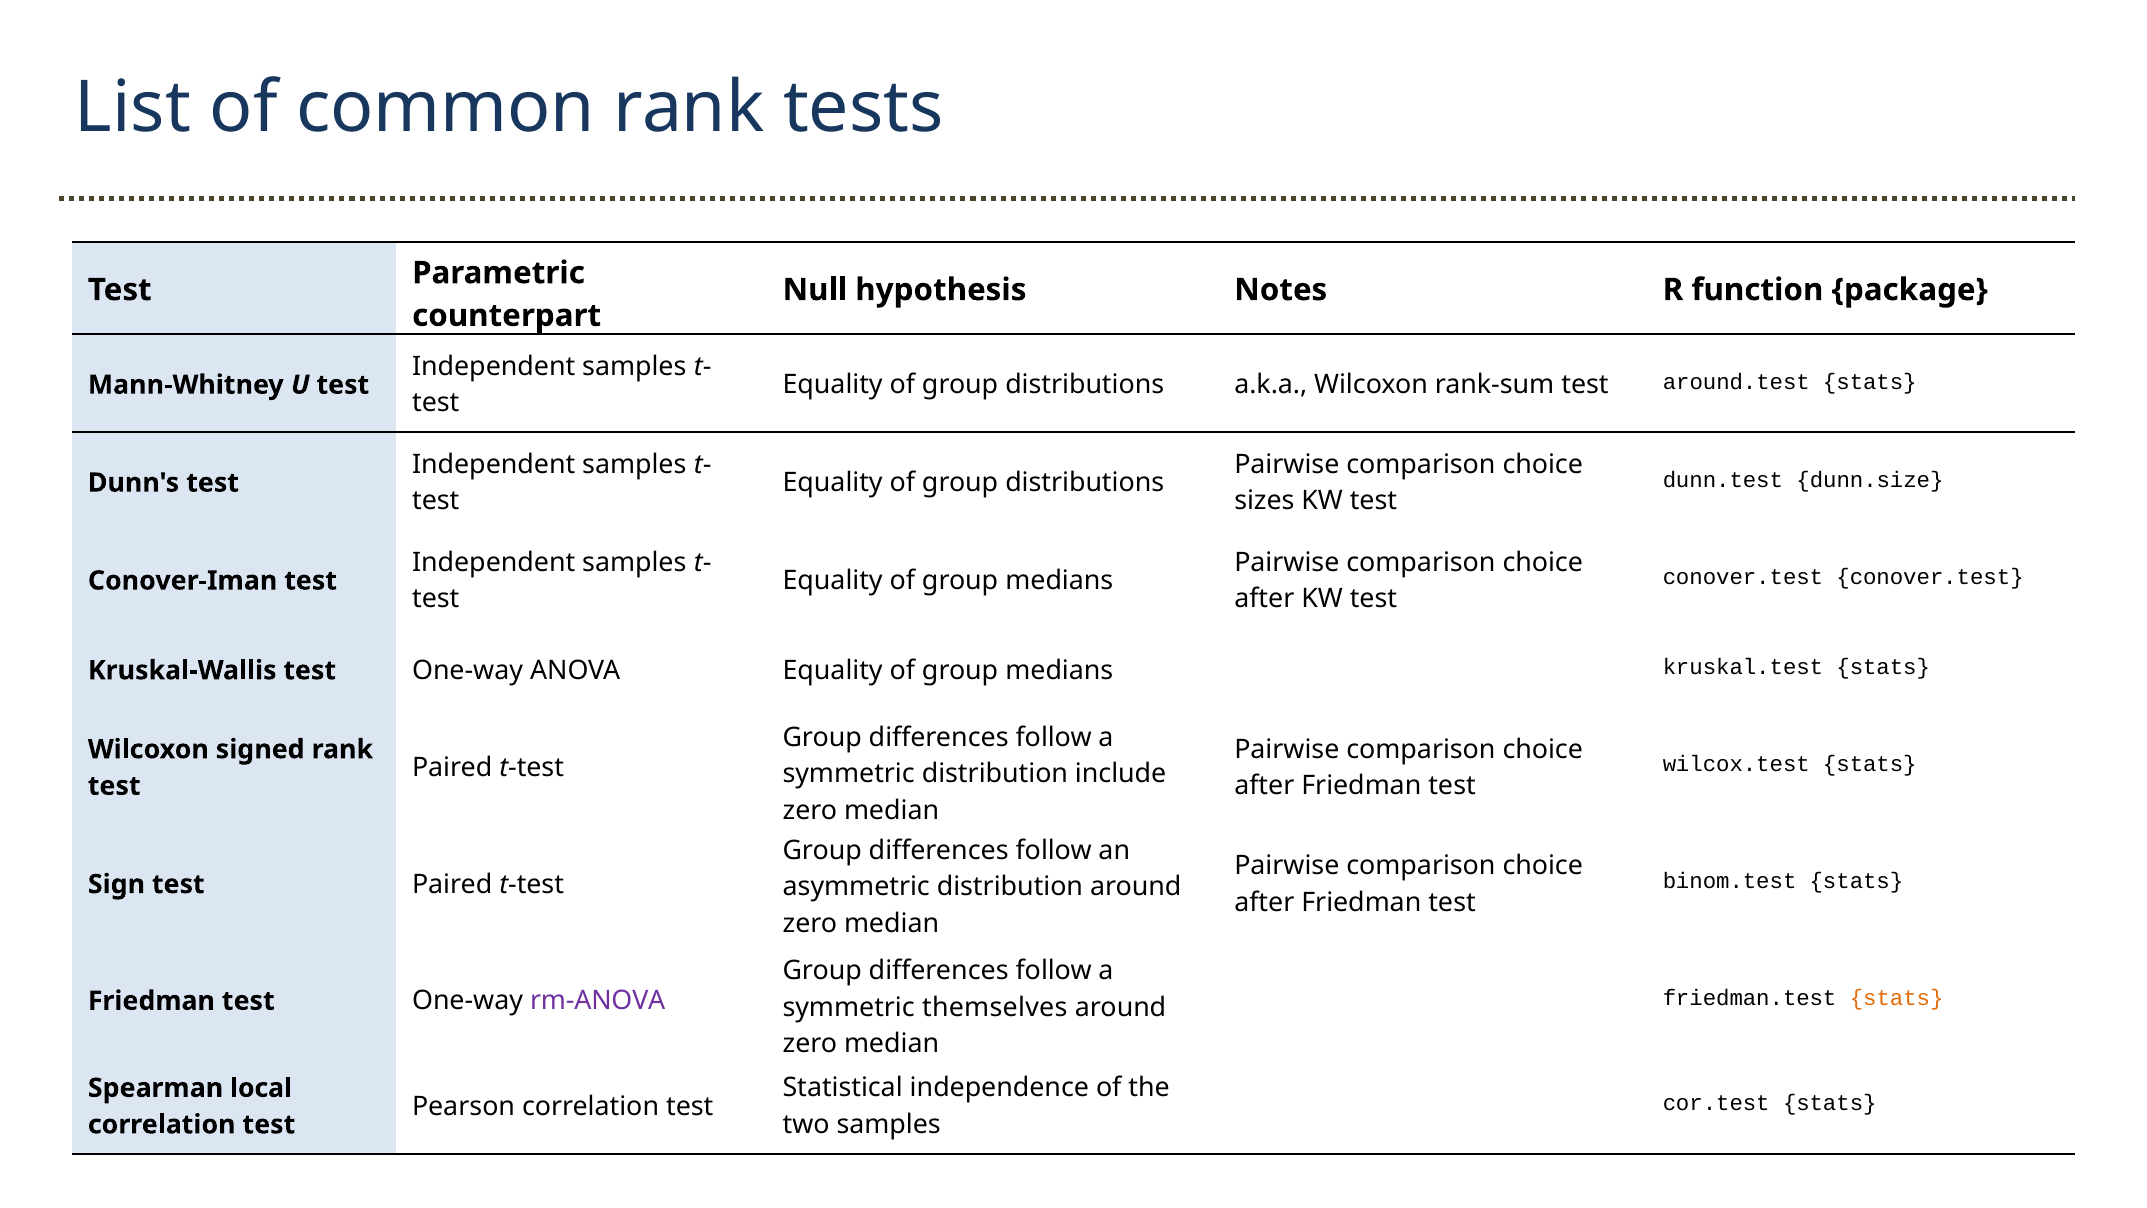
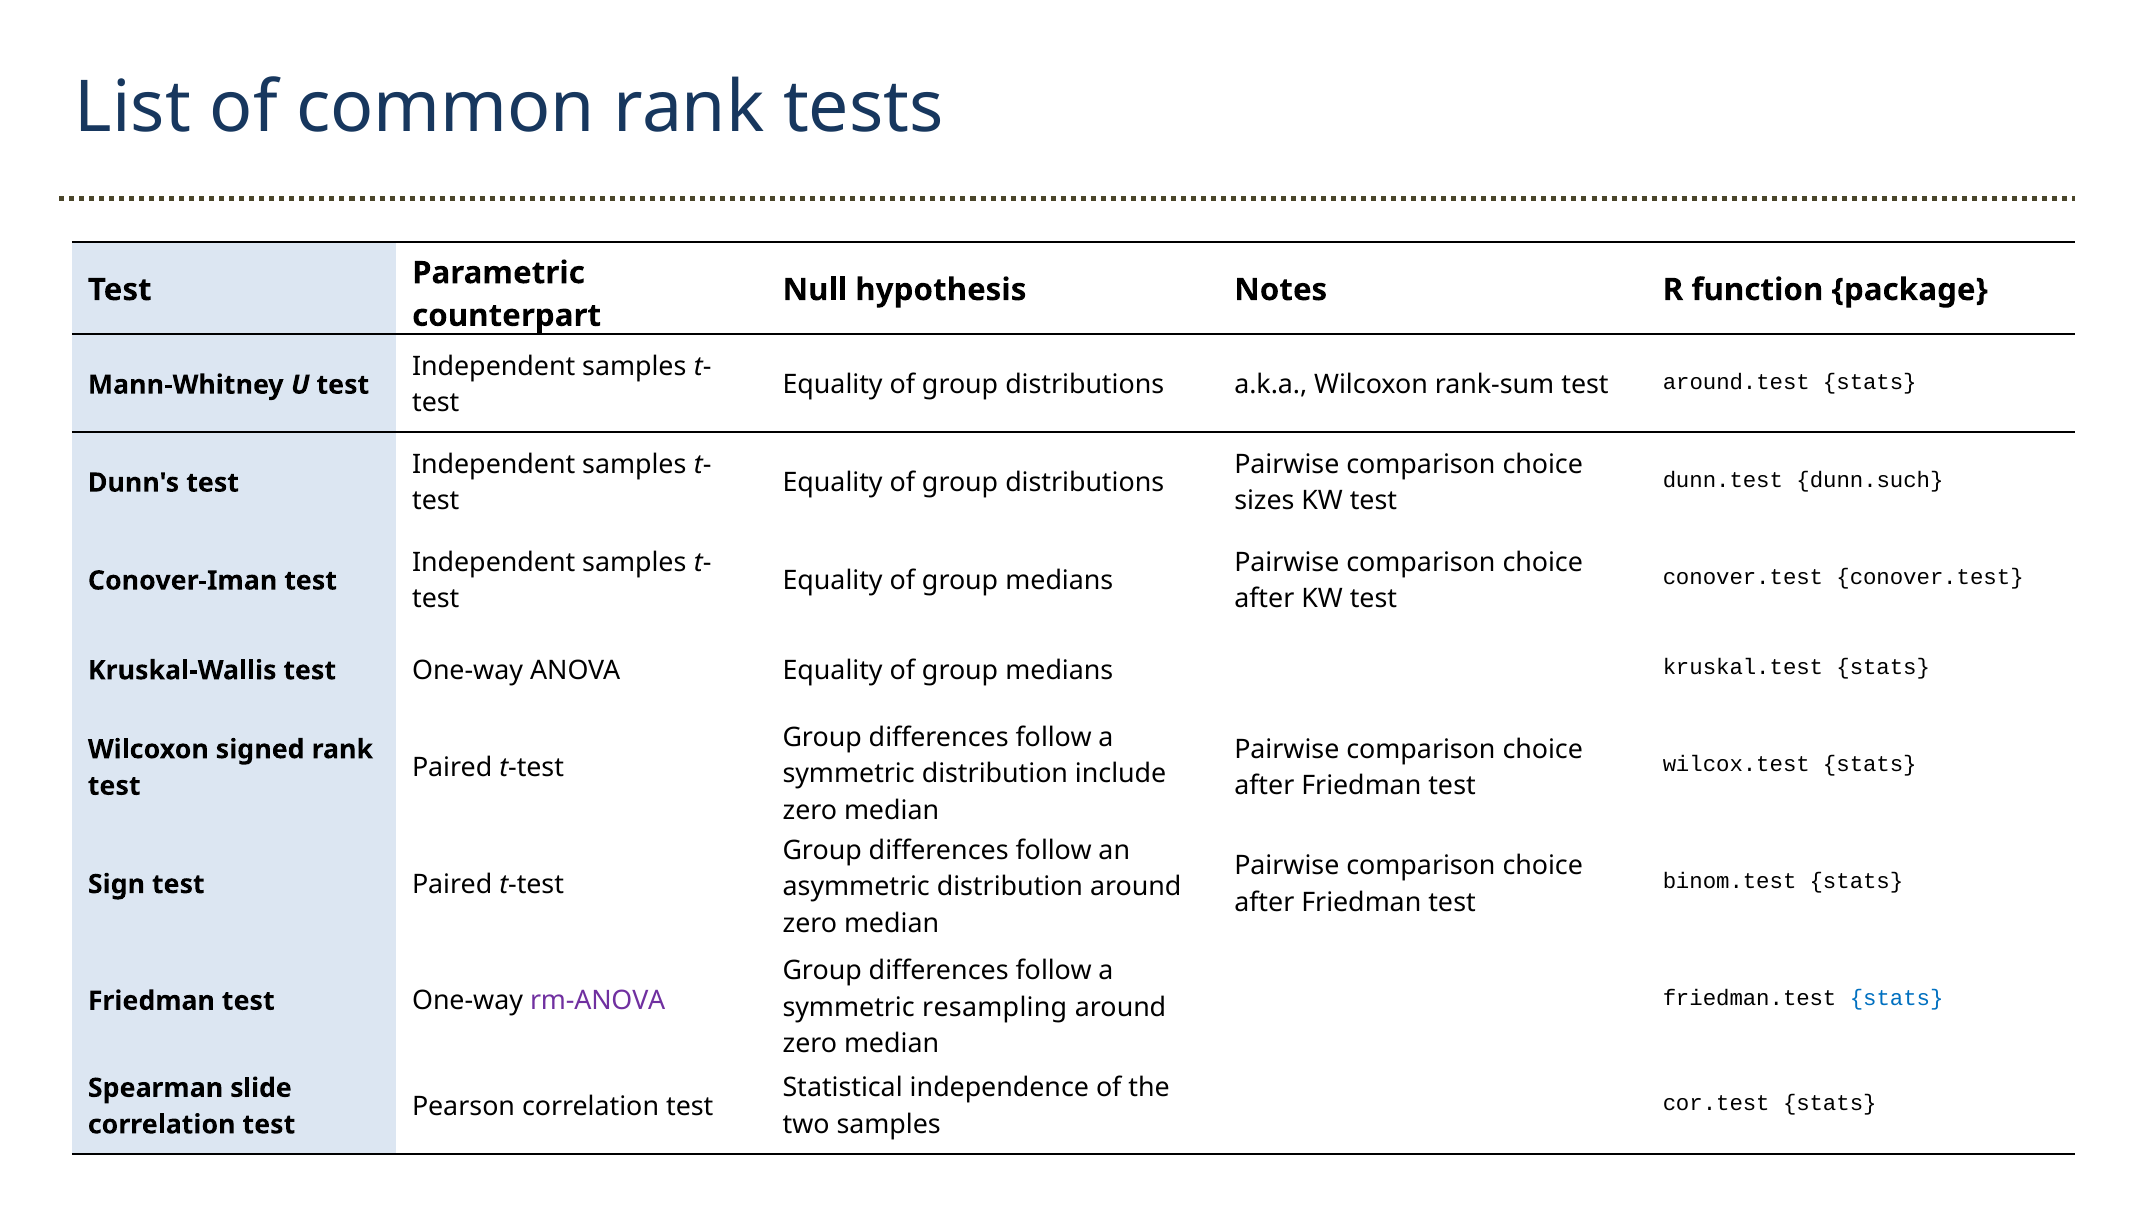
dunn.size: dunn.size -> dunn.such
stats at (1897, 998) colour: orange -> blue
themselves: themselves -> resampling
local: local -> slide
